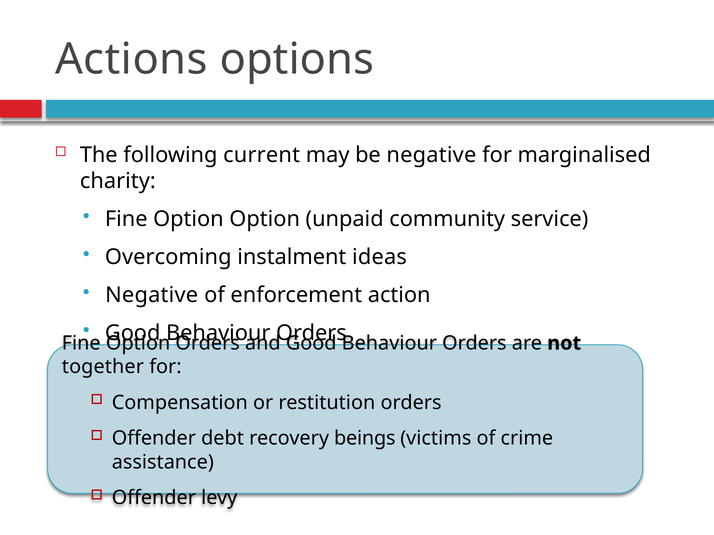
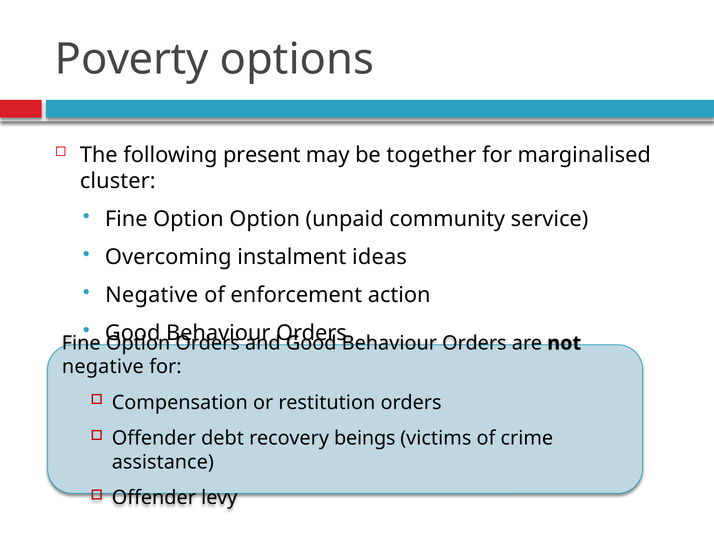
Actions: Actions -> Poverty
current: current -> present
be negative: negative -> together
charity: charity -> cluster
together at (103, 367): together -> negative
